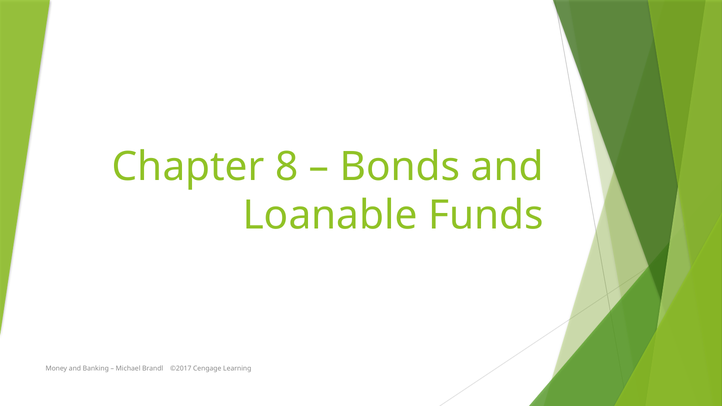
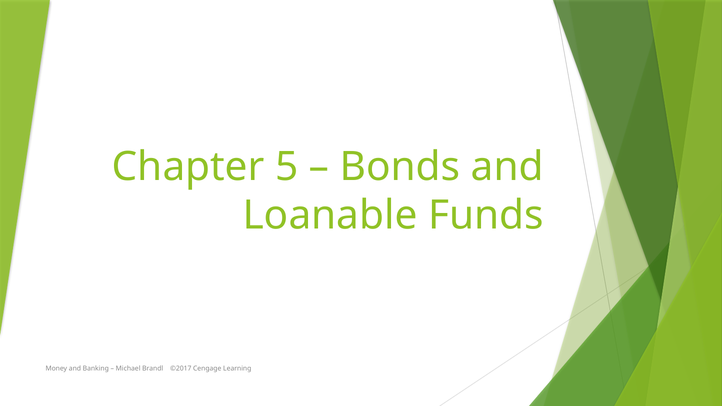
8: 8 -> 5
